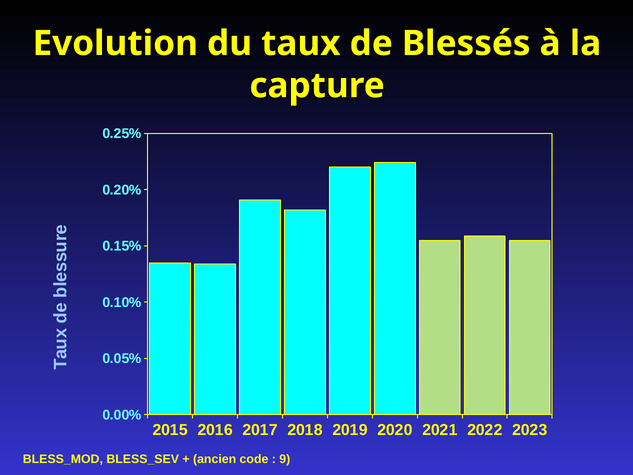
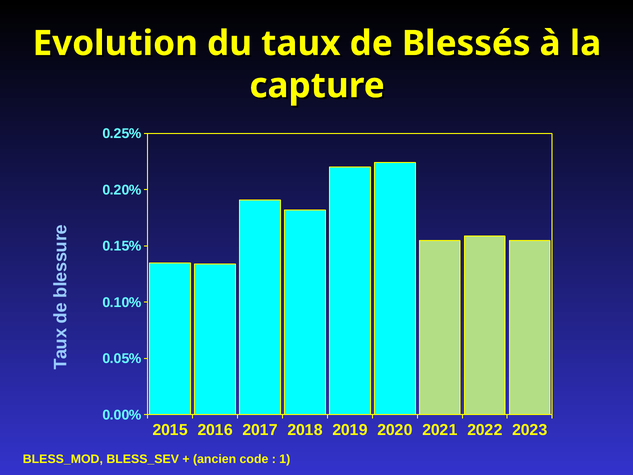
9: 9 -> 1
